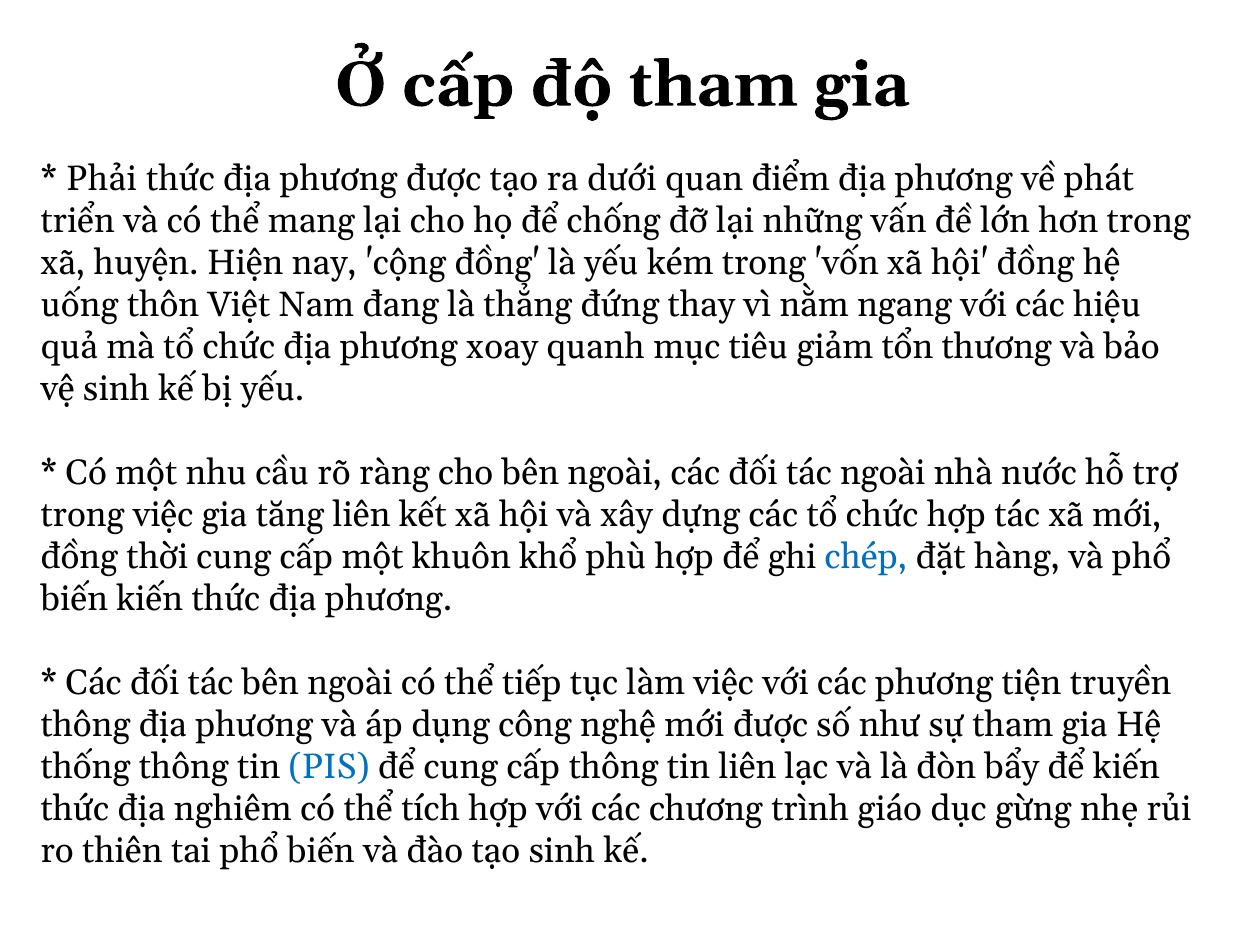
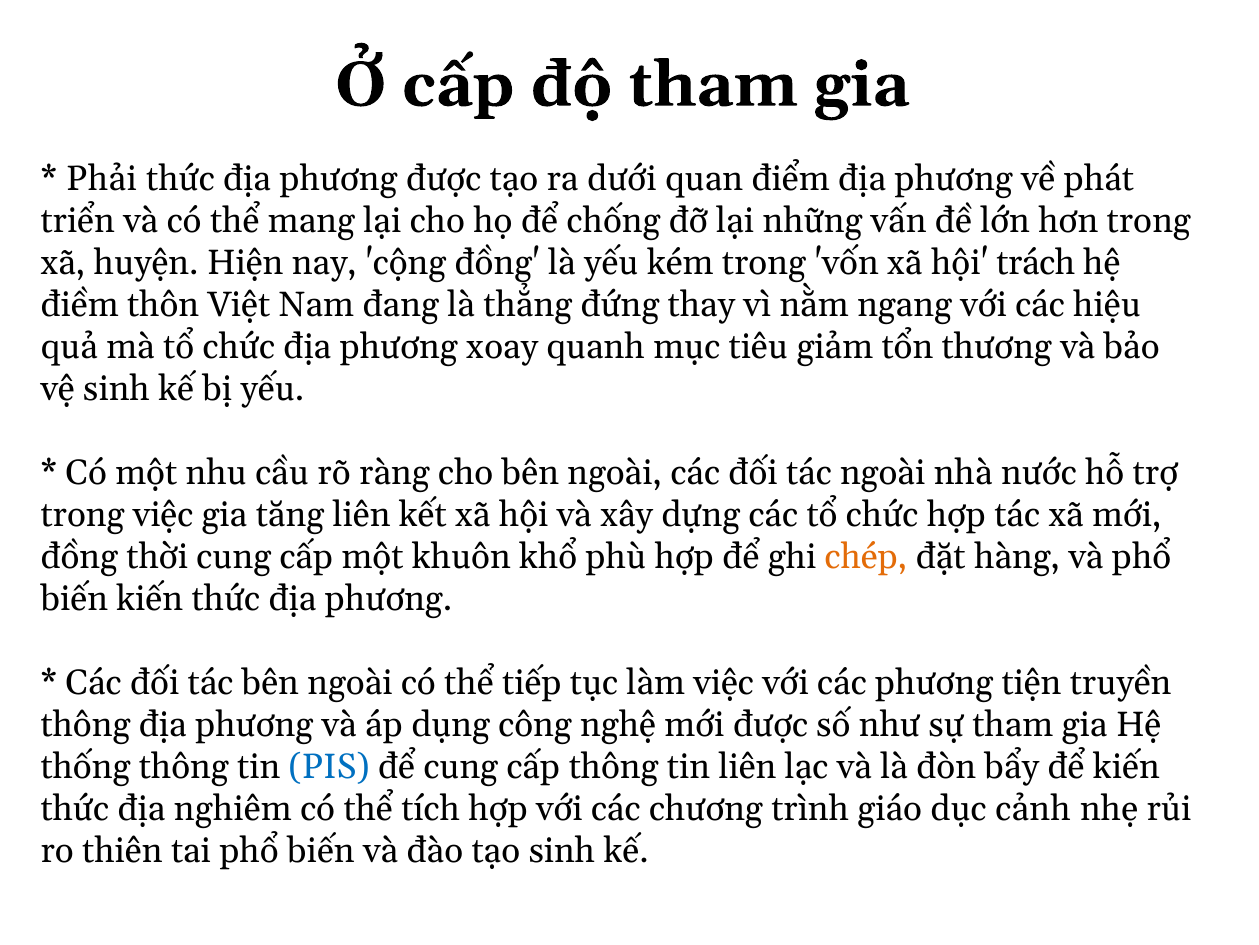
hội đồng: đồng -> trách
uống: uống -> điềm
chép colour: blue -> orange
gừng: gừng -> cảnh
